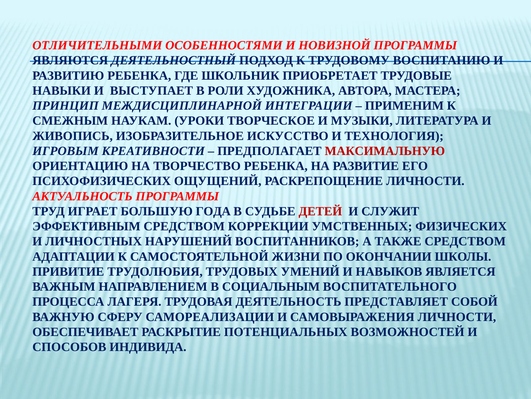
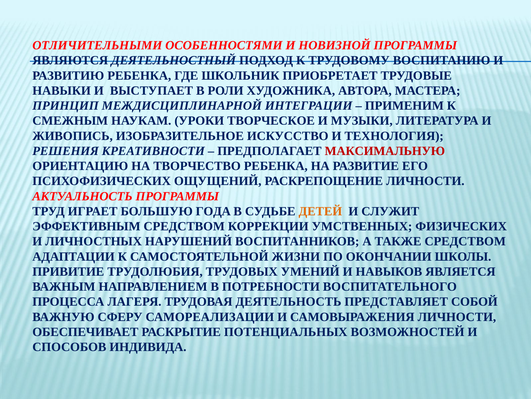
ИГРОВЫМ: ИГРОВЫМ -> РЕШЕНИЯ
ДЕТЕЙ colour: red -> orange
СОЦИАЛЬНЫМ: СОЦИАЛЬНЫМ -> ПОТРЕБНОСТИ
